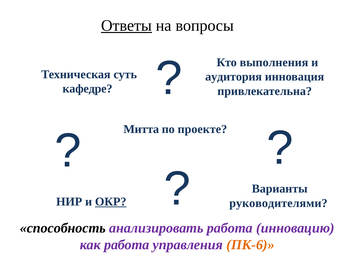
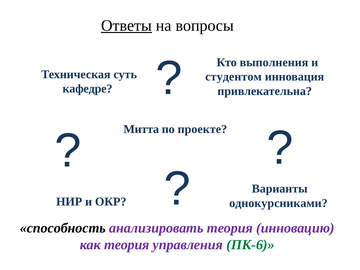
аудитория: аудитория -> студентом
ОКР underline: present -> none
руководителями: руководителями -> однокурсниками
анализировать работа: работа -> теория
как работа: работа -> теория
ПК-6 colour: orange -> green
